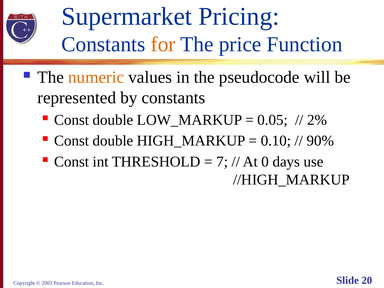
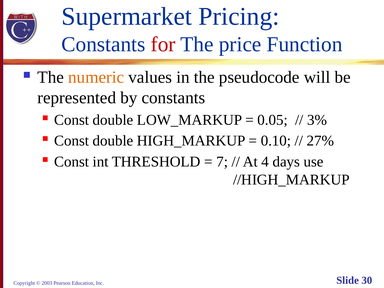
for colour: orange -> red
2%: 2% -> 3%
90%: 90% -> 27%
0: 0 -> 4
20: 20 -> 30
